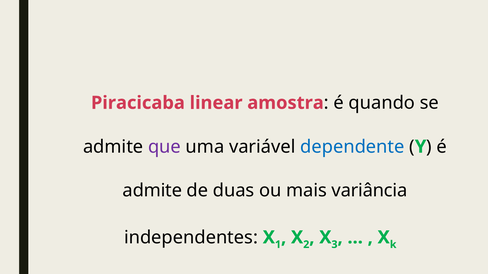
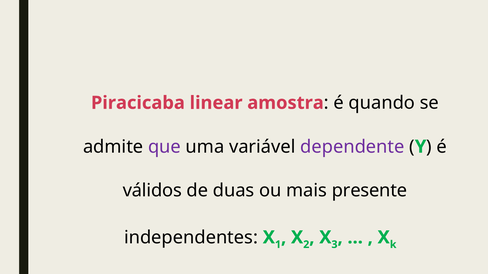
dependente colour: blue -> purple
admite at (152, 191): admite -> válidos
variância: variância -> presente
